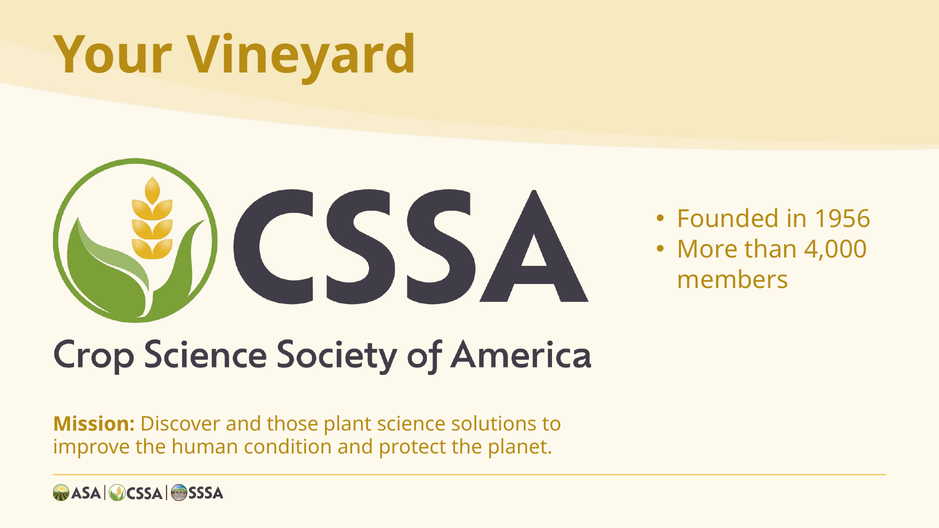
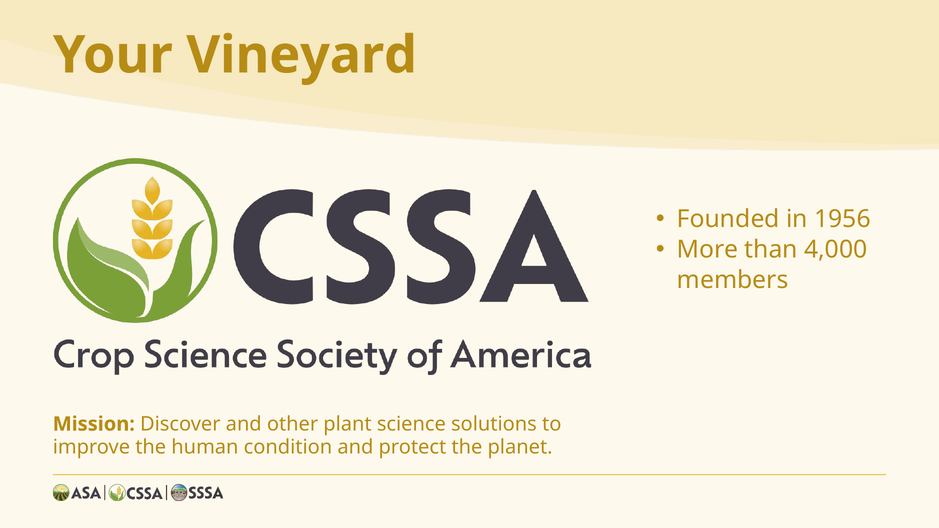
those: those -> other
